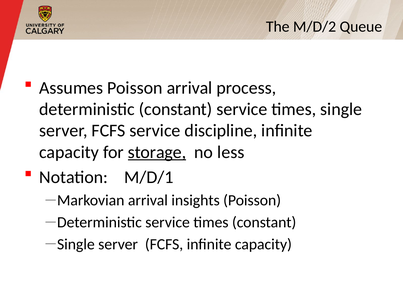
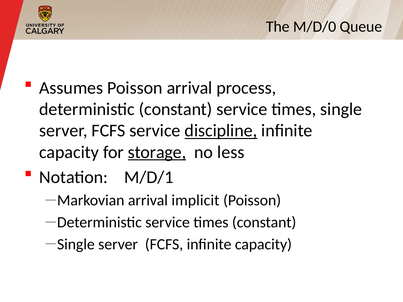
M/D/2: M/D/2 -> M/D/0
discipline underline: none -> present
insights: insights -> implicit
